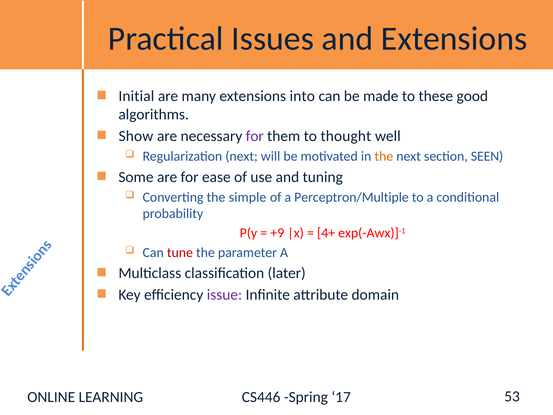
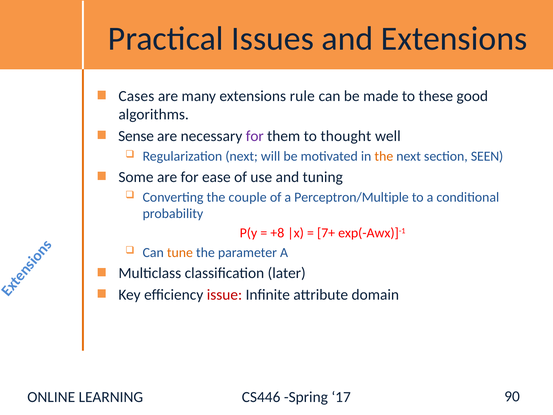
Initial: Initial -> Cases
into: into -> rule
Show: Show -> Sense
simple: simple -> couple
+9: +9 -> +8
4+: 4+ -> 7+
tune colour: red -> orange
issue colour: purple -> red
53: 53 -> 90
